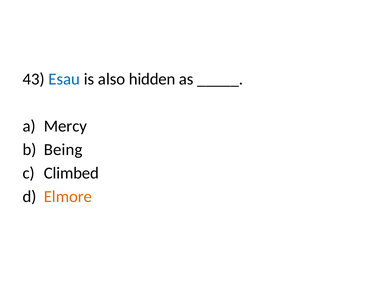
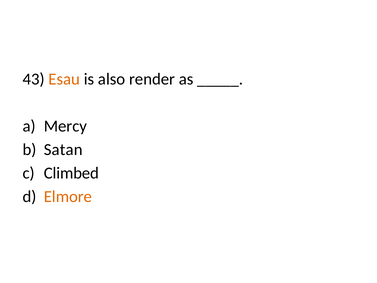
Esau colour: blue -> orange
hidden: hidden -> render
Being: Being -> Satan
